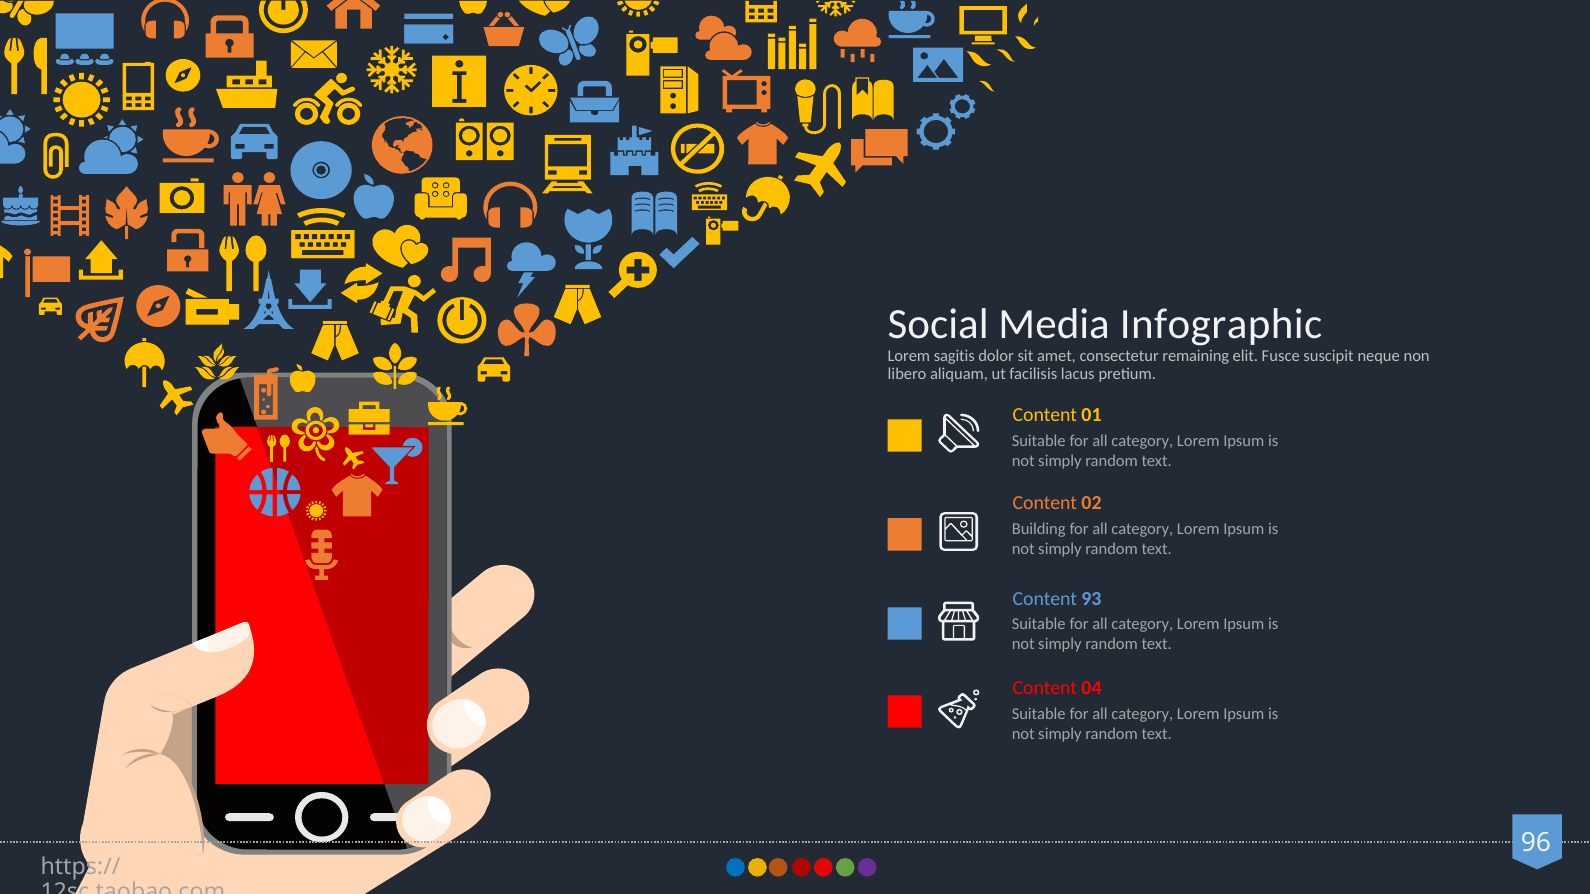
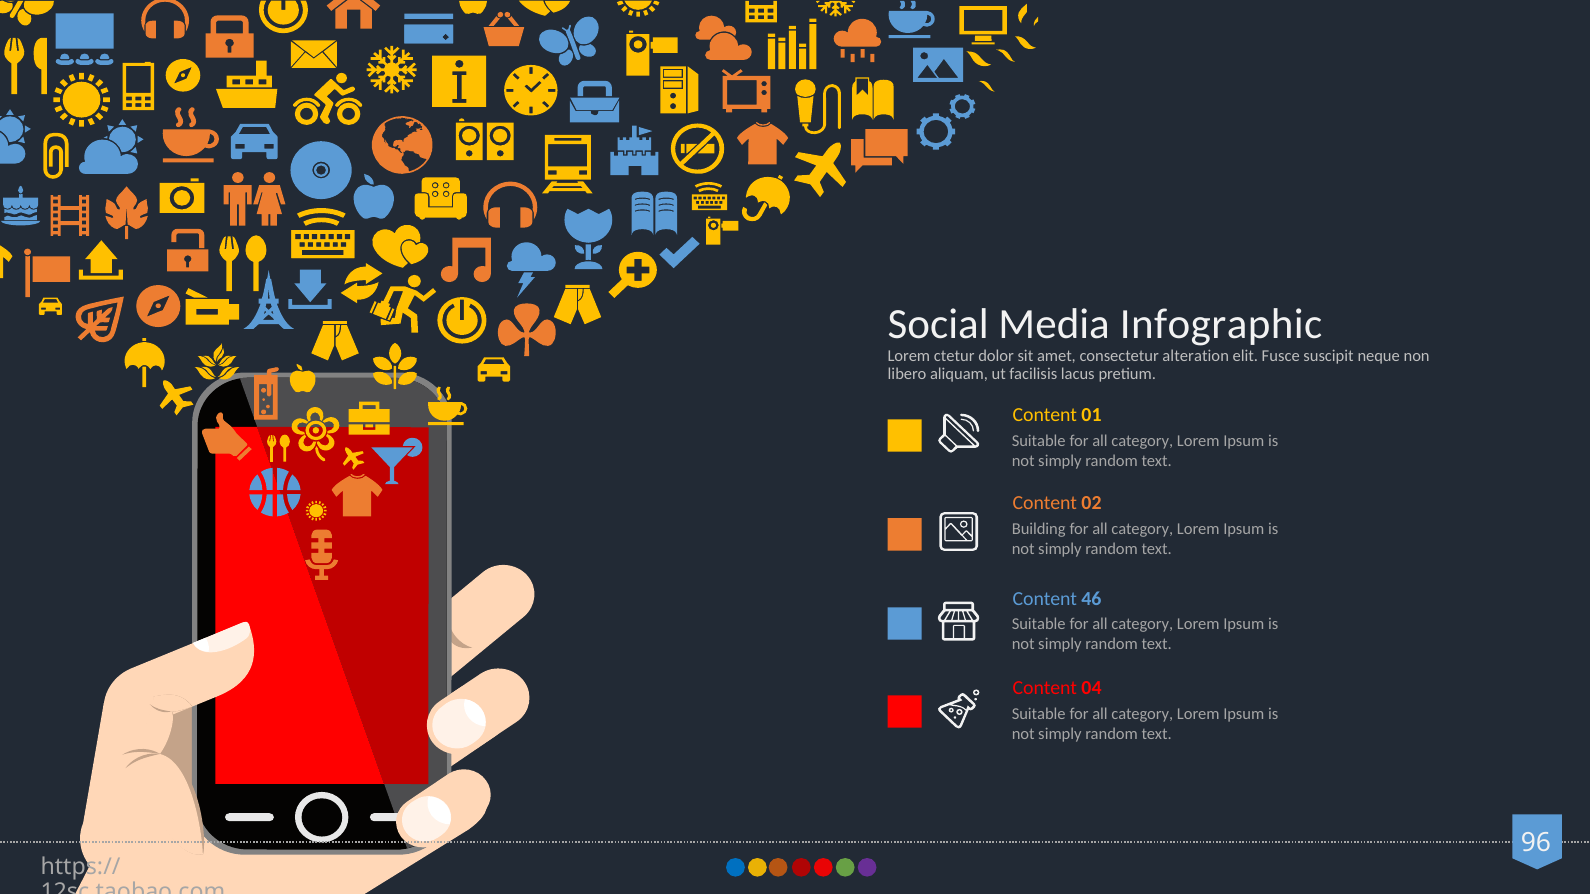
sagitis: sagitis -> ctetur
remaining: remaining -> alteration
93: 93 -> 46
